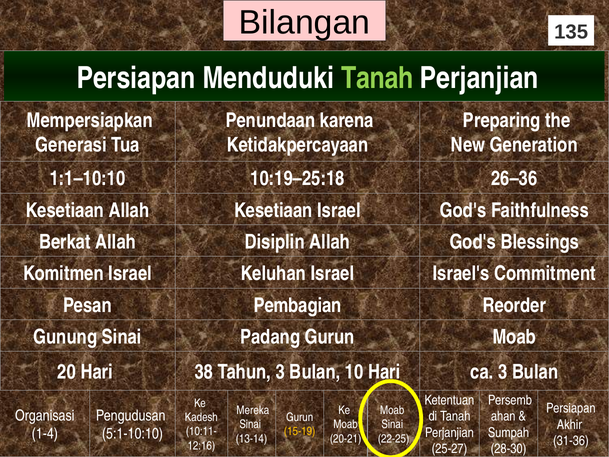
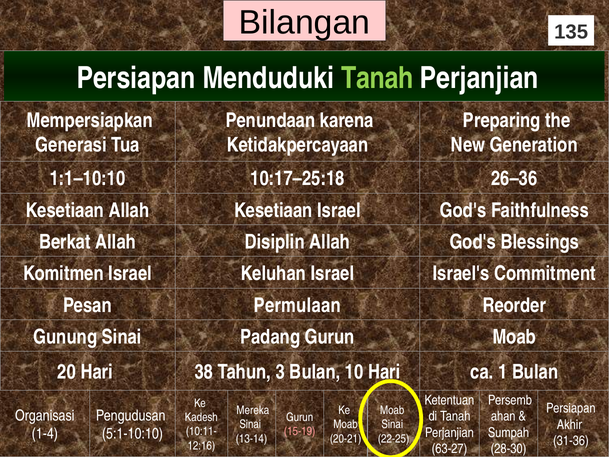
10:19–25:18: 10:19–25:18 -> 10:17–25:18
Pembagian: Pembagian -> Permulaan
ca 3: 3 -> 1
15-19 colour: yellow -> pink
25-27: 25-27 -> 63-27
